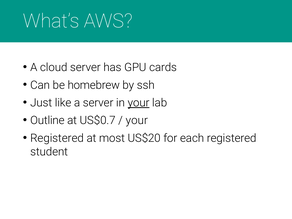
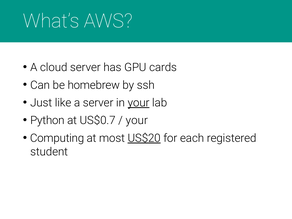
Outline: Outline -> Python
Registered at (57, 138): Registered -> Computing
US$20 underline: none -> present
